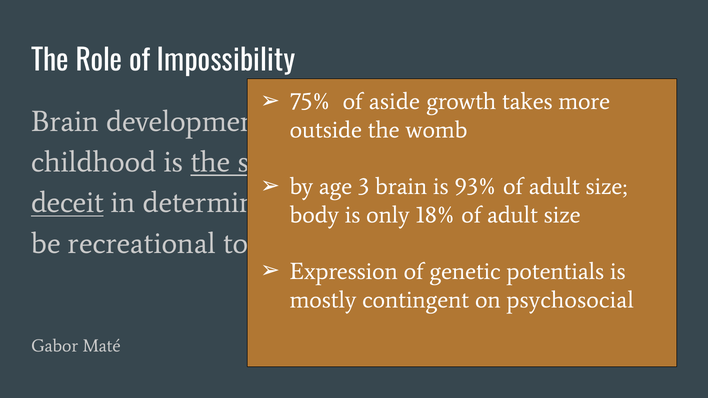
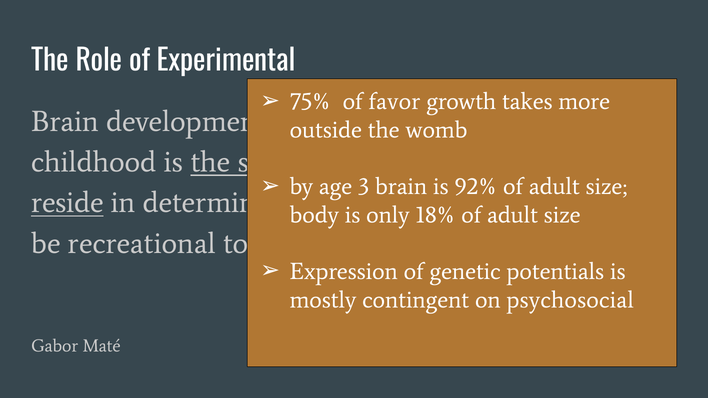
Impossibility: Impossibility -> Experimental
aside: aside -> favor
93%: 93% -> 92%
deceit: deceit -> reside
